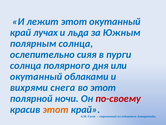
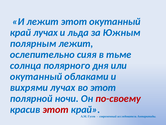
полярным солнца: солнца -> лежит
пурги: пурги -> тьме
вихрями снега: снега -> лучах
этот at (56, 109) colour: orange -> red
